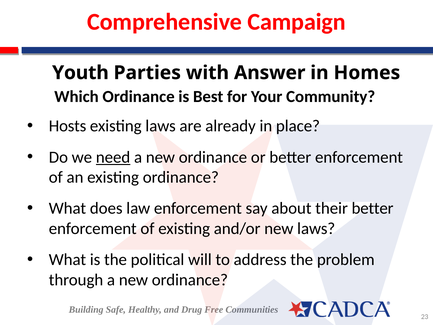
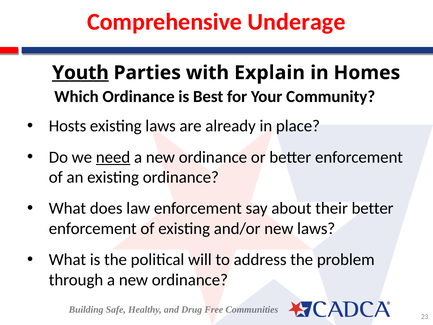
Campaign: Campaign -> Underage
Youth underline: none -> present
Answer: Answer -> Explain
